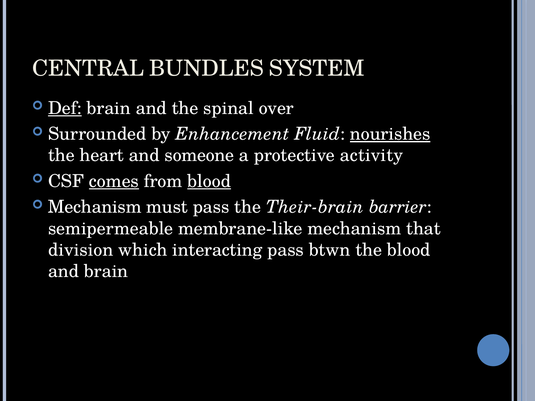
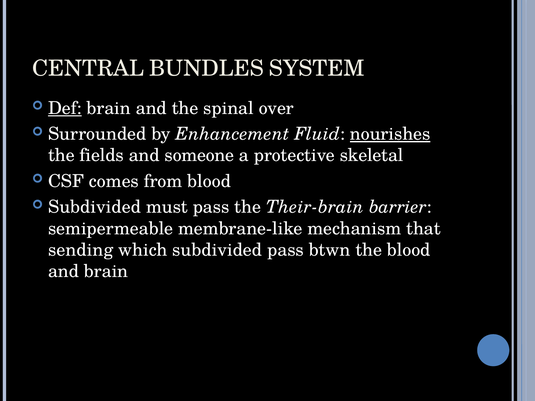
heart: heart -> fields
activity: activity -> skeletal
comes underline: present -> none
blood at (209, 181) underline: present -> none
Mechanism at (95, 207): Mechanism -> Subdivided
division: division -> sending
which interacting: interacting -> subdivided
